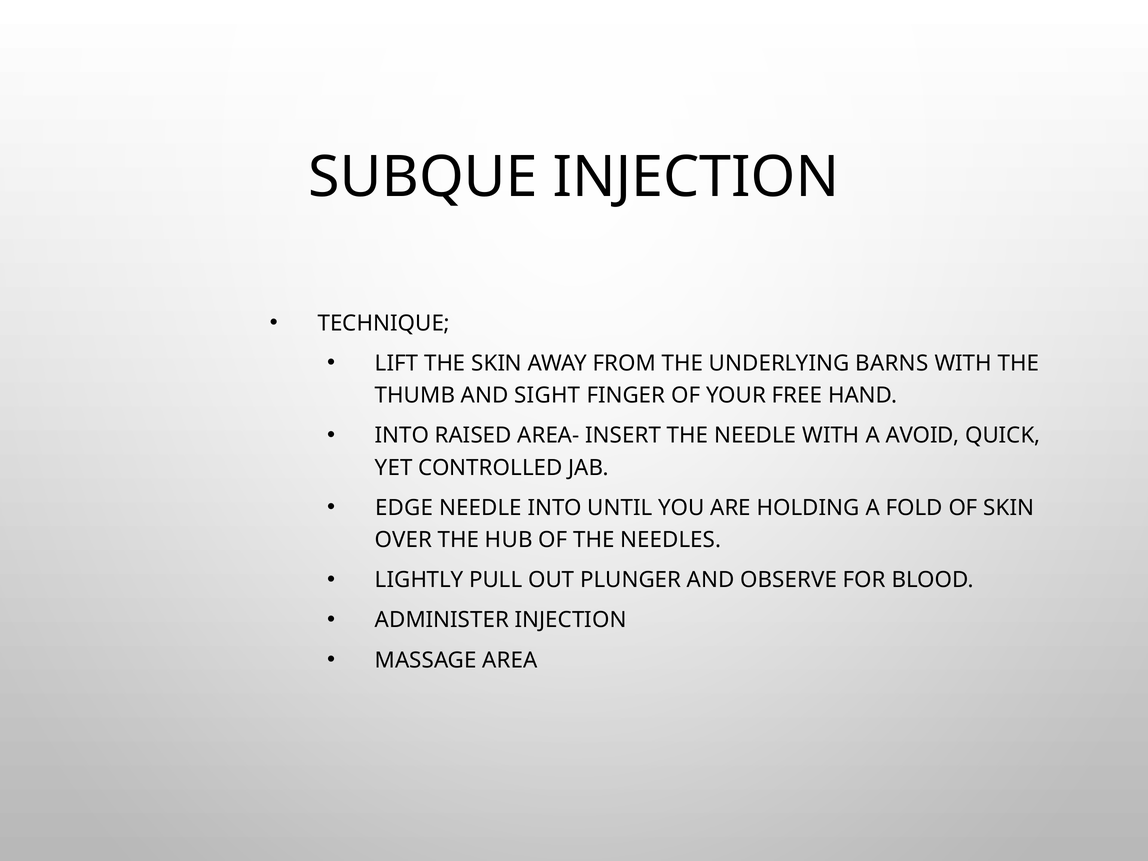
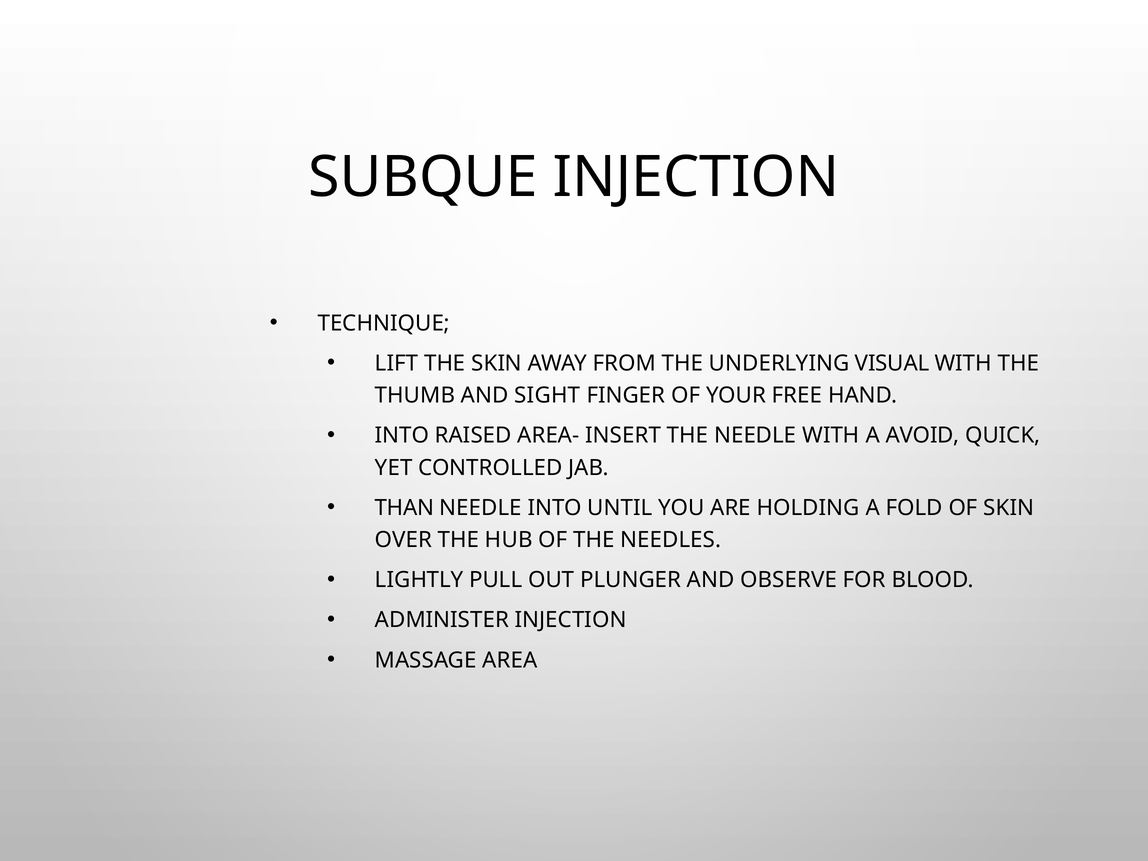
BARNS: BARNS -> VISUAL
EDGE: EDGE -> THAN
